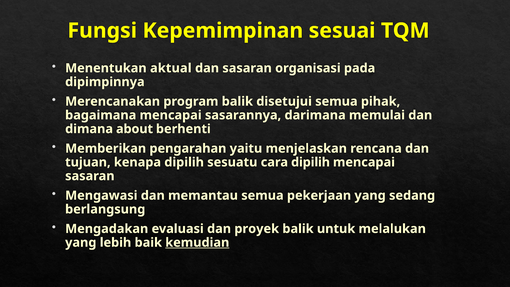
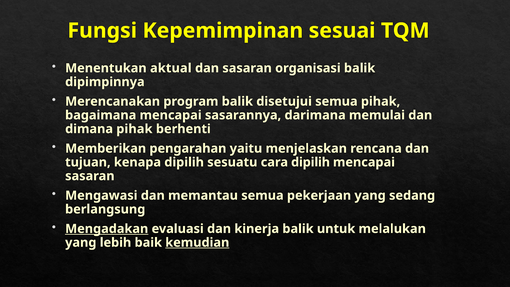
organisasi pada: pada -> balik
dimana about: about -> pihak
Mengadakan underline: none -> present
proyek: proyek -> kinerja
